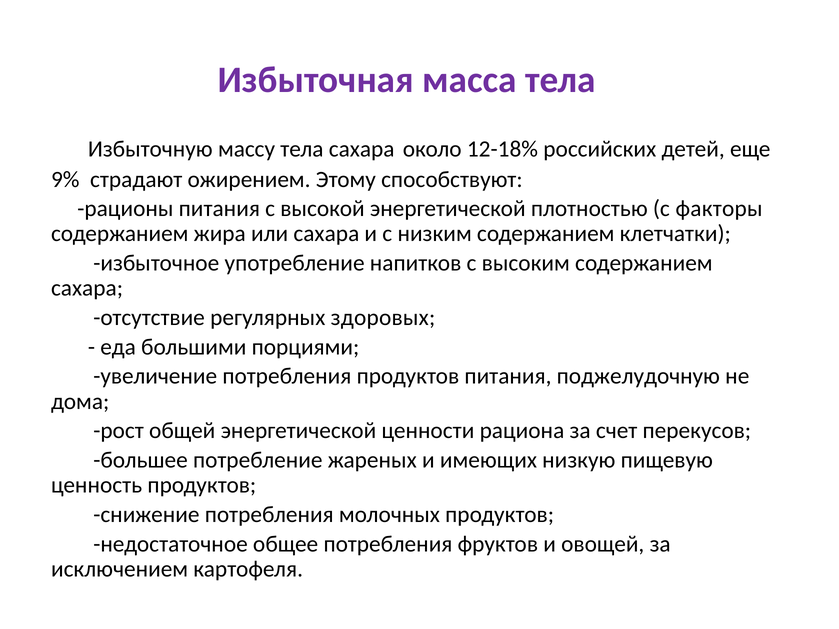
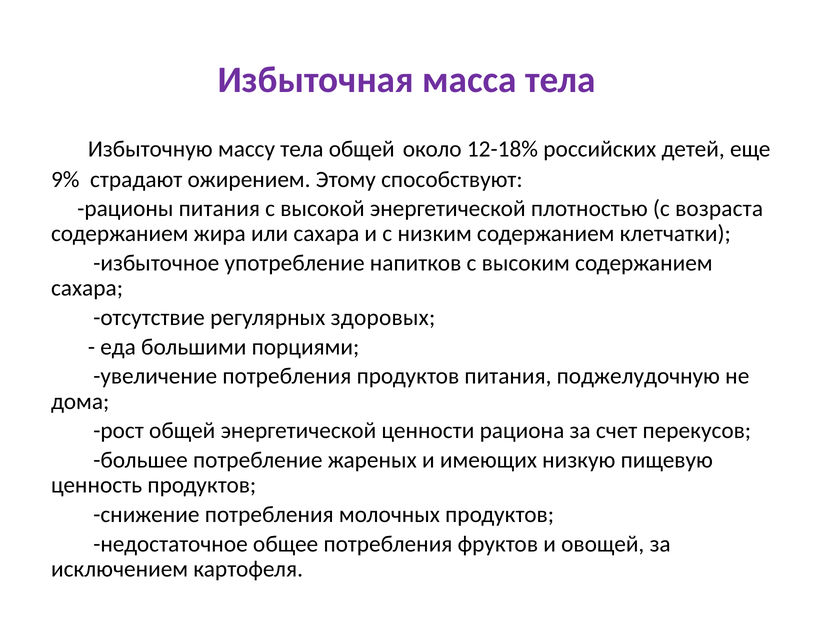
тела сахара: сахара -> общей
факторы: факторы -> возраста
